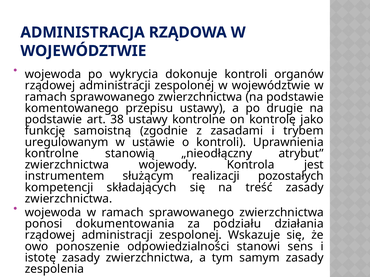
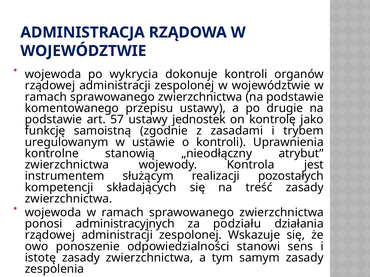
38: 38 -> 57
ustawy kontrolne: kontrolne -> jednostek
dokumentowania: dokumentowania -> administracyjnych
